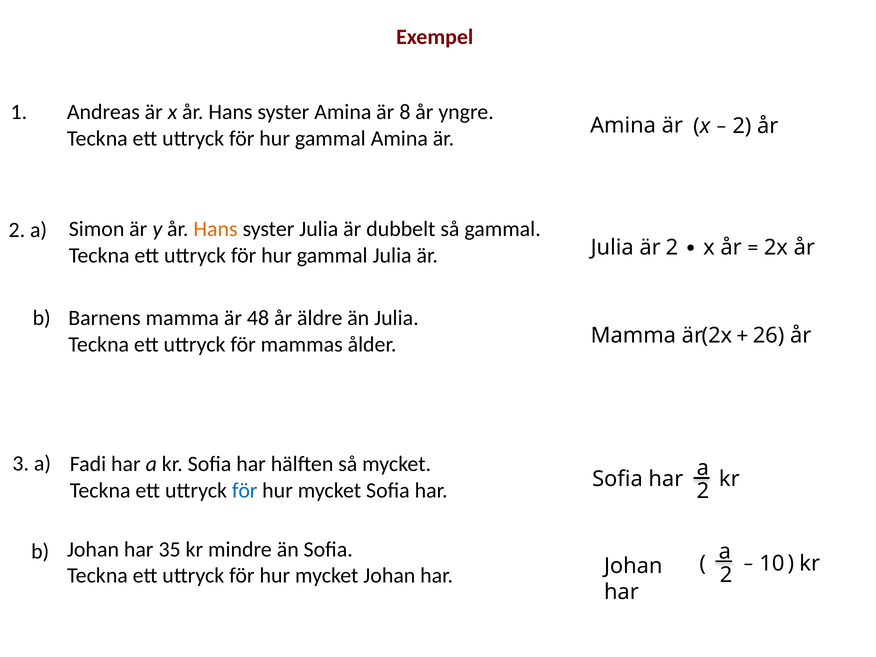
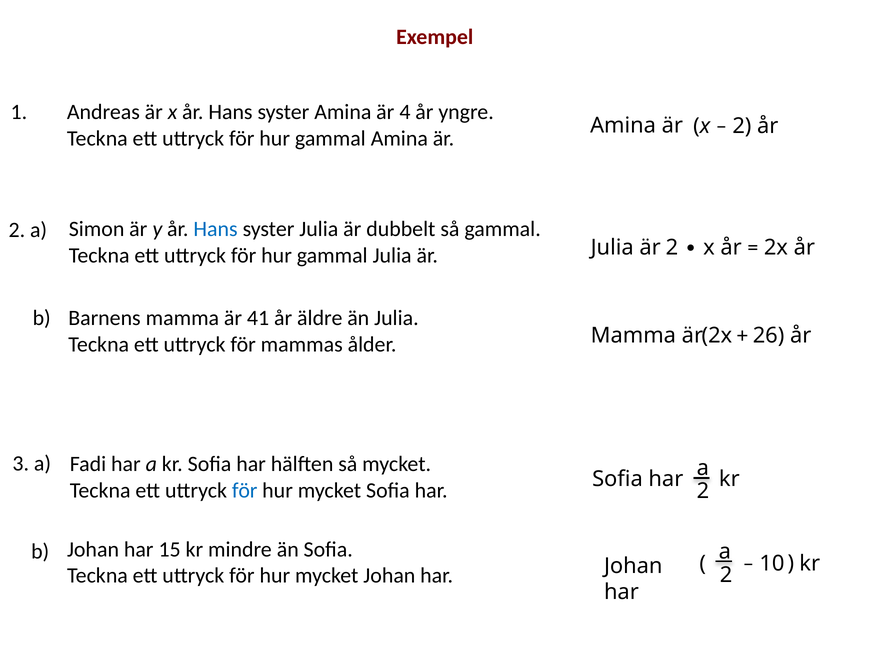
8: 8 -> 4
Hans at (216, 229) colour: orange -> blue
48: 48 -> 41
35: 35 -> 15
